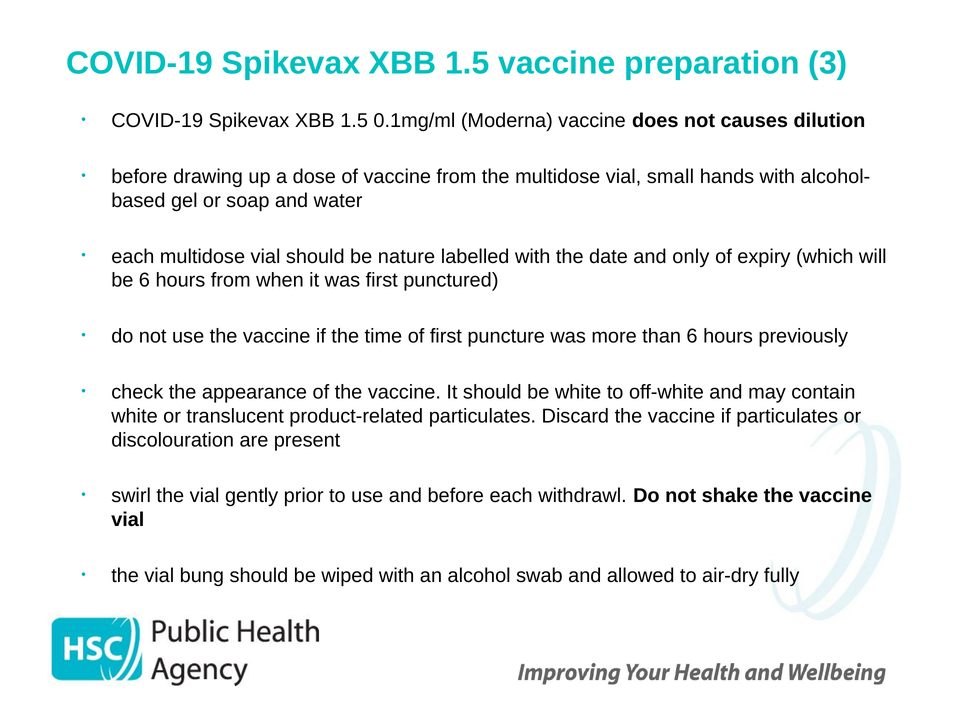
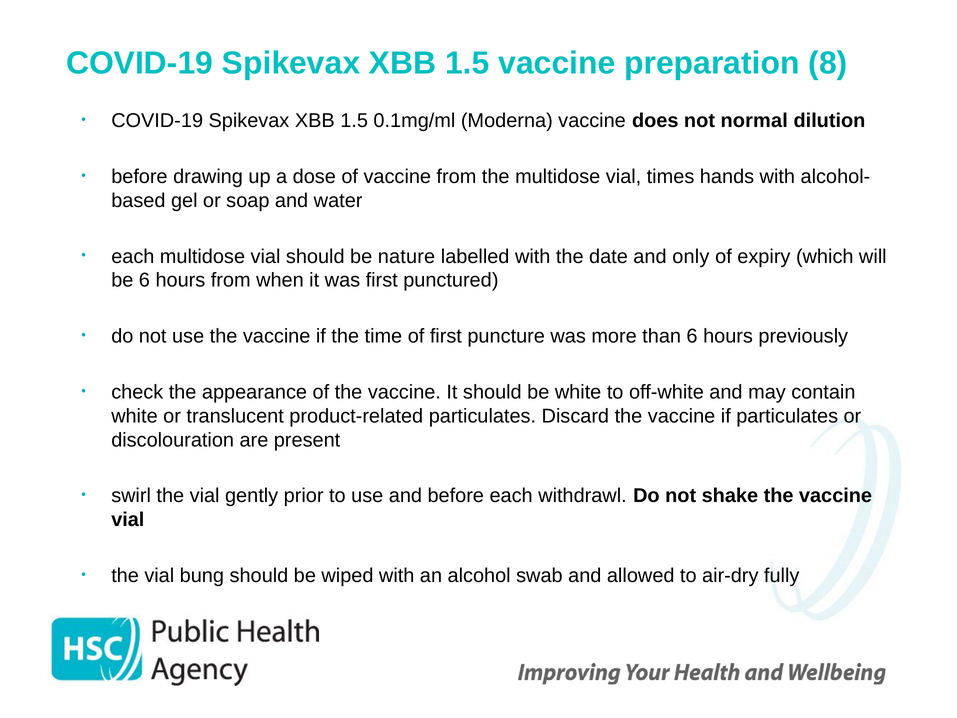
3: 3 -> 8
causes: causes -> normal
small: small -> times
